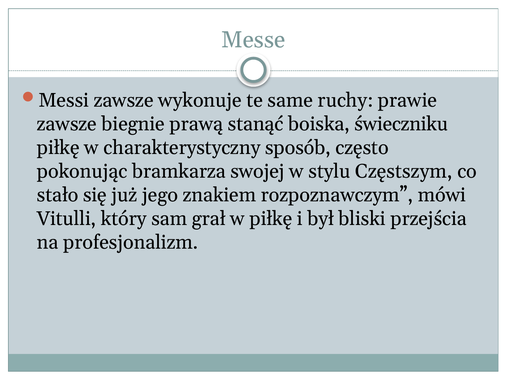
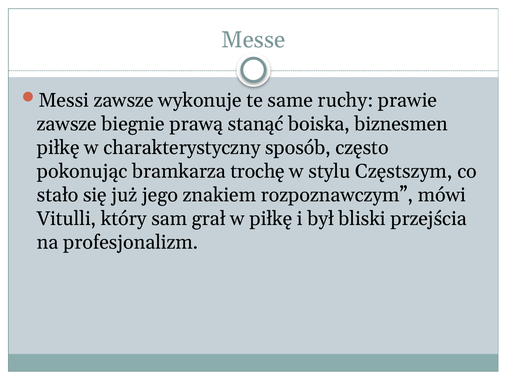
świeczniku: świeczniku -> biznesmen
swojej: swojej -> trochę
